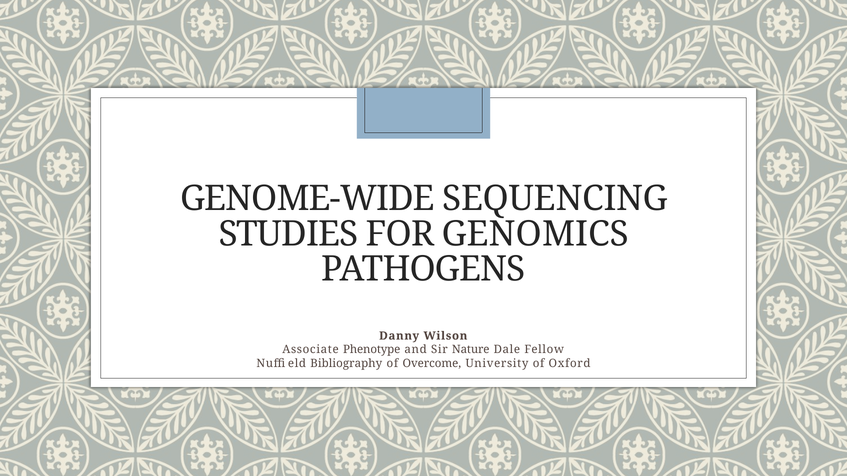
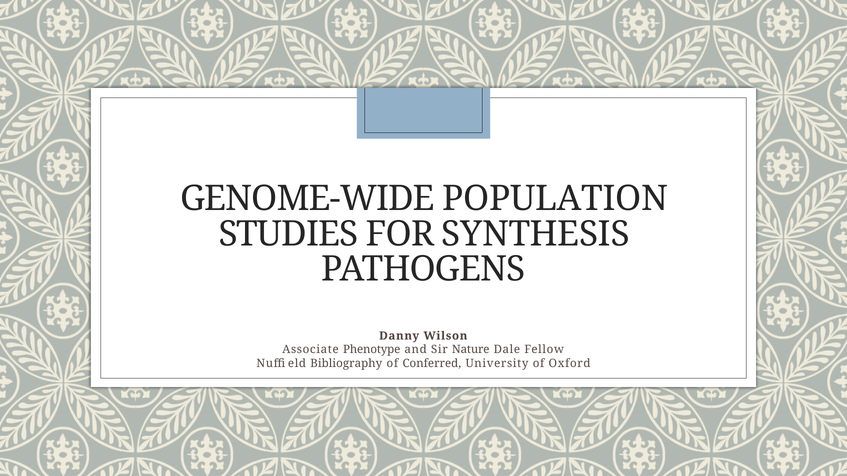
SEQUENCING: SEQUENCING -> POPULATION
GENOMICS: GENOMICS -> SYNTHESIS
Overcome: Overcome -> Conferred
